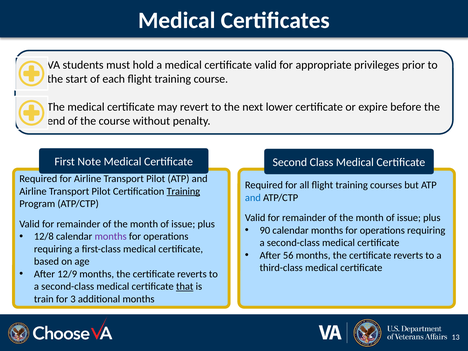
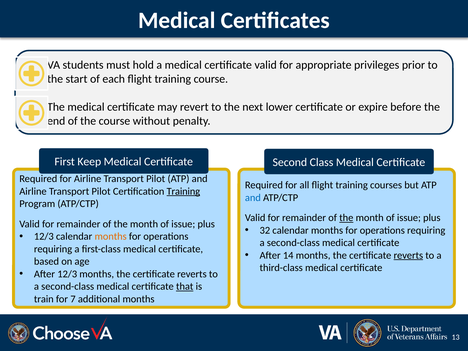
Note: Note -> Keep
the at (346, 218) underline: none -> present
90: 90 -> 32
12/8 at (44, 237): 12/8 -> 12/3
months at (111, 237) colour: purple -> orange
56: 56 -> 14
reverts at (408, 255) underline: none -> present
After 12/9: 12/9 -> 12/3
3: 3 -> 7
